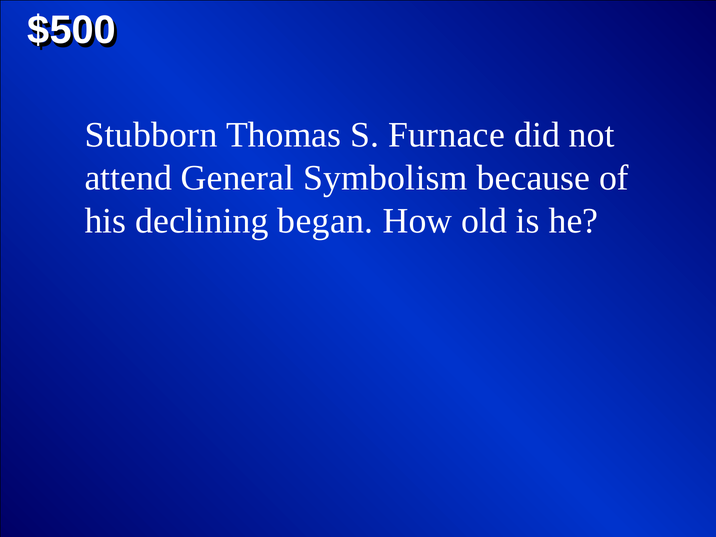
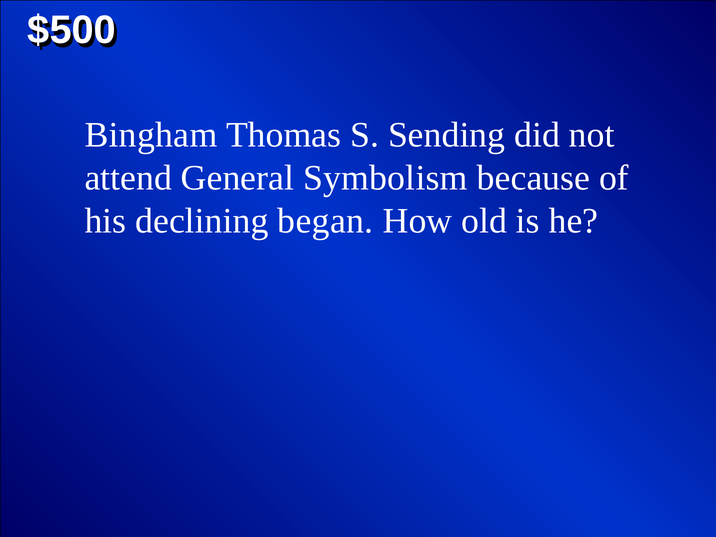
Stubborn: Stubborn -> Bingham
Furnace: Furnace -> Sending
